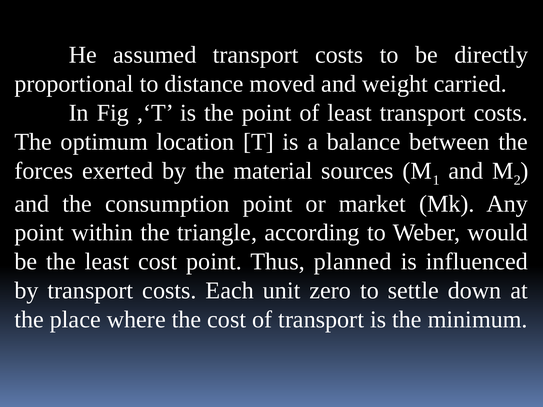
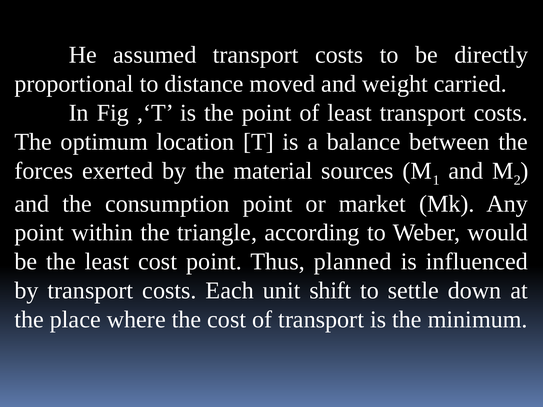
zero: zero -> shift
